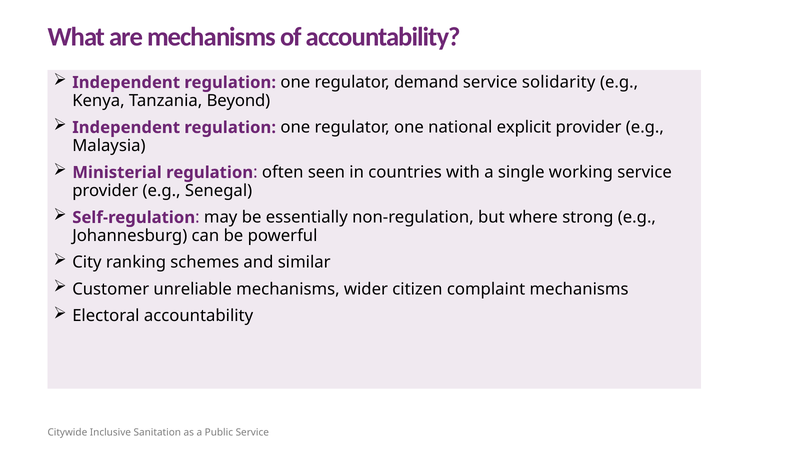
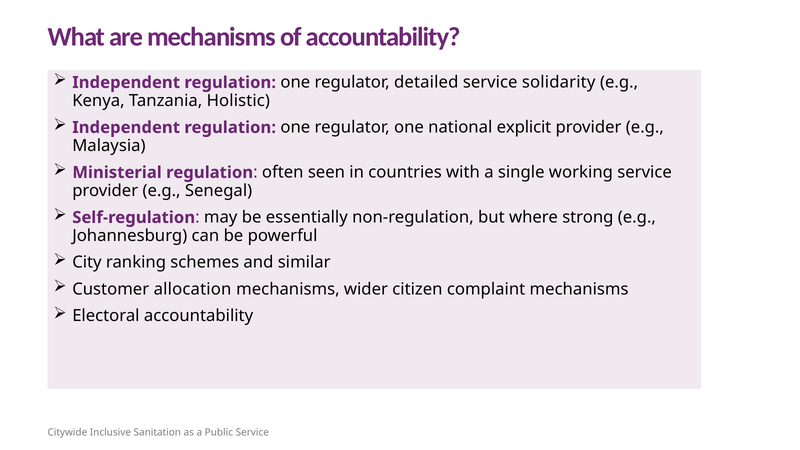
demand: demand -> detailed
Beyond: Beyond -> Holistic
unreliable: unreliable -> allocation
